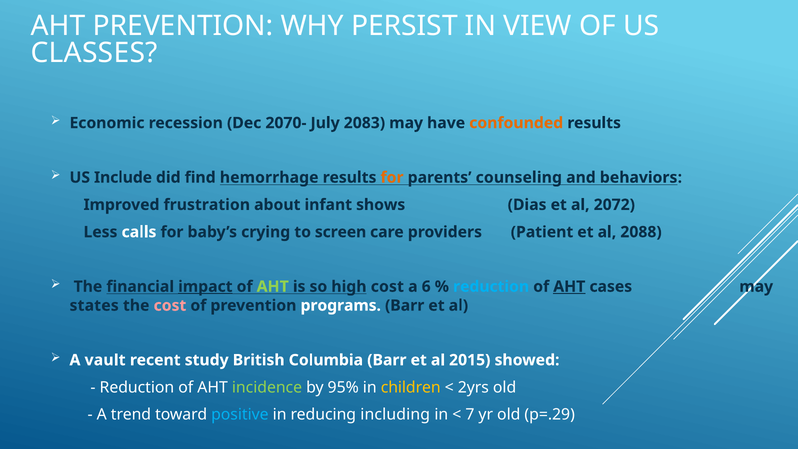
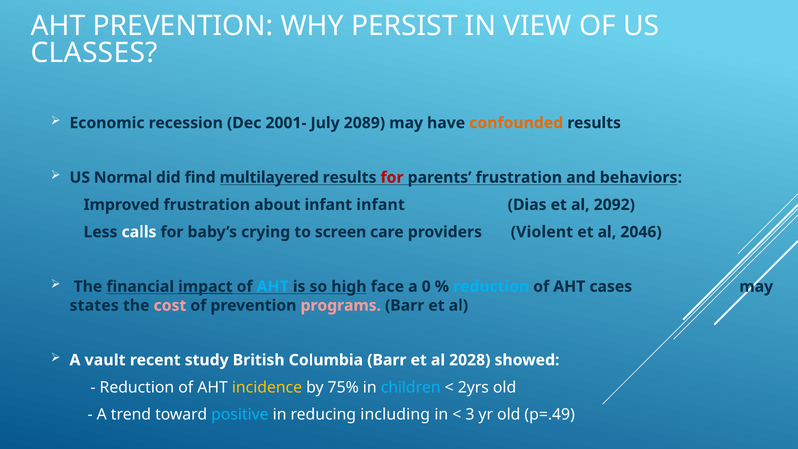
2070-: 2070- -> 2001-
2083: 2083 -> 2089
Include: Include -> Normal
hemorrhage: hemorrhage -> multilayered
for at (392, 177) colour: orange -> red
parents counseling: counseling -> frustration
infant shows: shows -> infant
2072: 2072 -> 2092
Patient: Patient -> Violent
2088: 2088 -> 2046
AHT at (273, 286) colour: light green -> light blue
high cost: cost -> face
6: 6 -> 0
AHT at (569, 286) underline: present -> none
programs colour: white -> pink
2015: 2015 -> 2028
incidence colour: light green -> yellow
95%: 95% -> 75%
children colour: yellow -> light blue
7: 7 -> 3
p=.29: p=.29 -> p=.49
